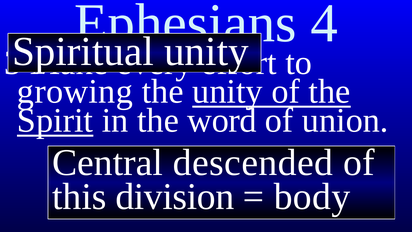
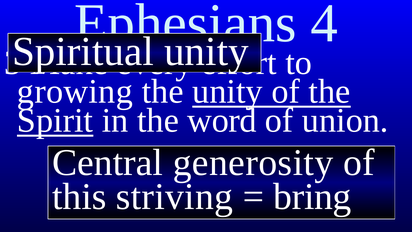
descended: descended -> generosity
division: division -> striving
body: body -> bring
